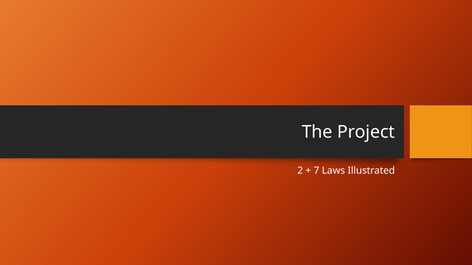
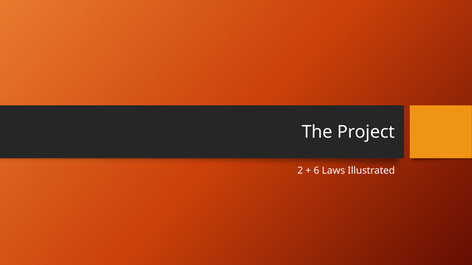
7: 7 -> 6
